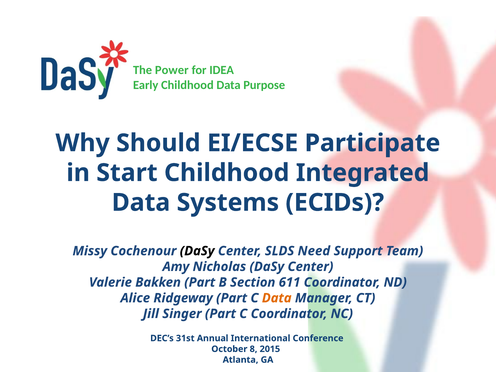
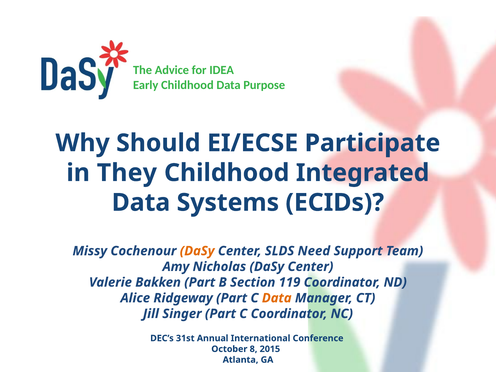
Power: Power -> Advice
Start: Start -> They
DaSy at (197, 251) colour: black -> orange
611: 611 -> 119
